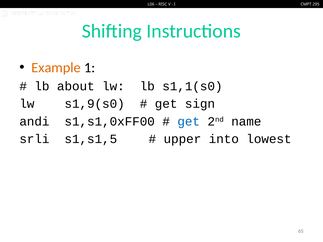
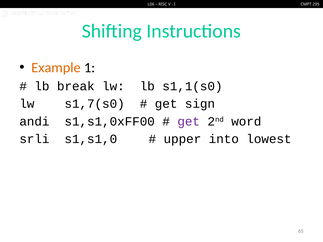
about: about -> break
s1,9(s0: s1,9(s0 -> s1,7(s0
get at (189, 122) colour: blue -> purple
name: name -> word
s1,s1,5: s1,s1,5 -> s1,s1,0
